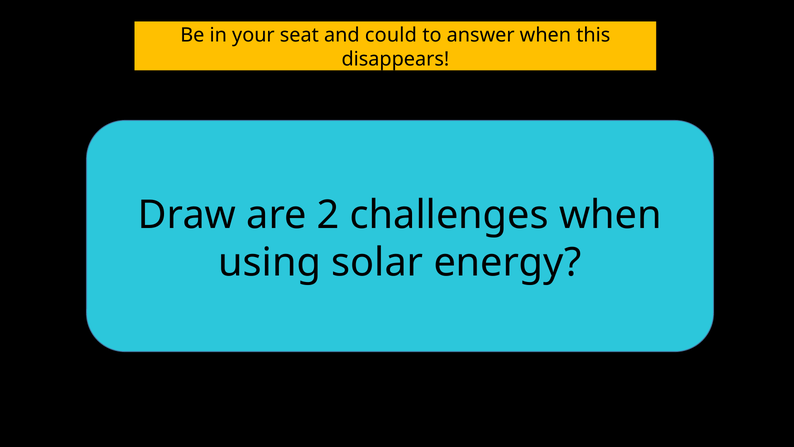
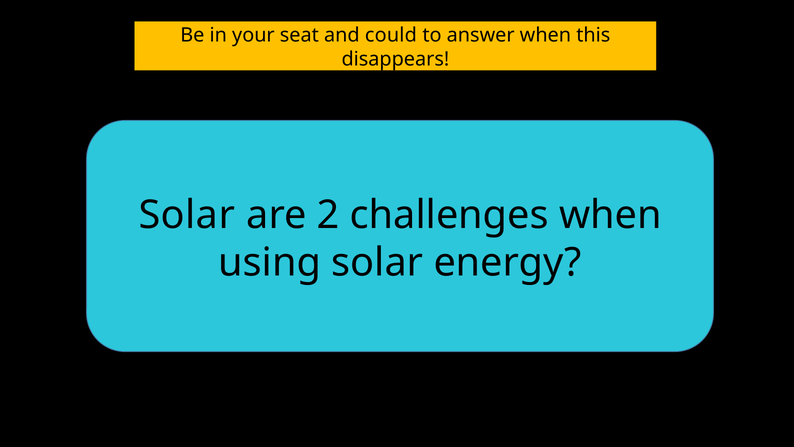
Draw at (187, 215): Draw -> Solar
